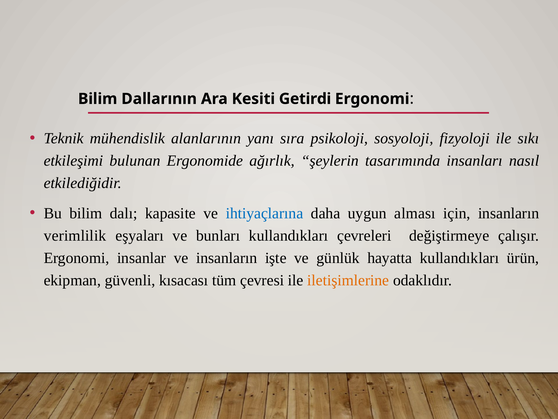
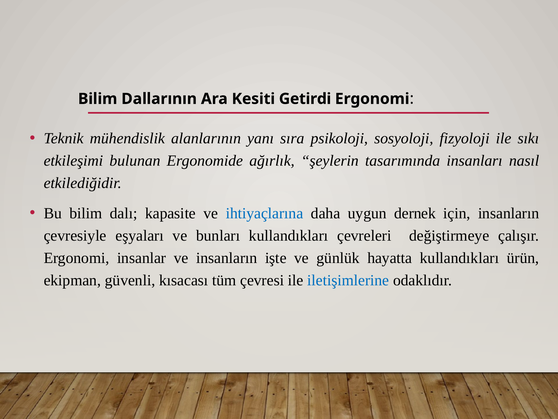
alması: alması -> dernek
verimlilik: verimlilik -> çevresiyle
iletişimlerine colour: orange -> blue
